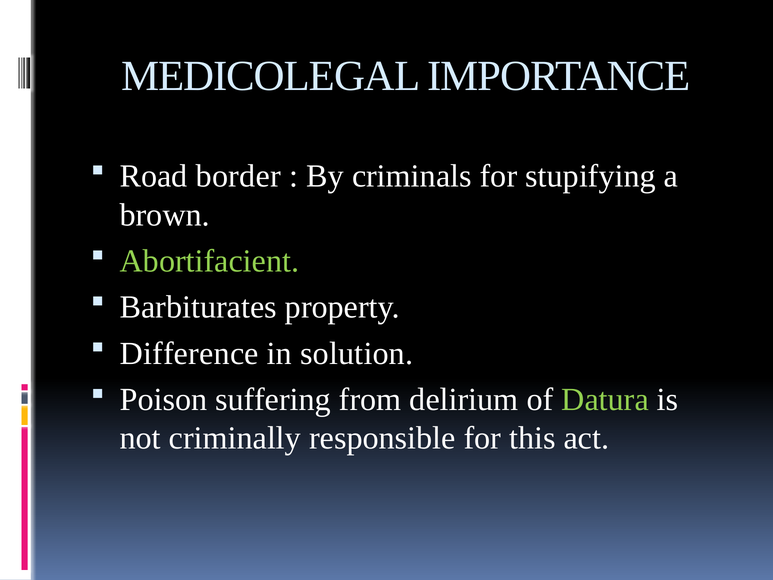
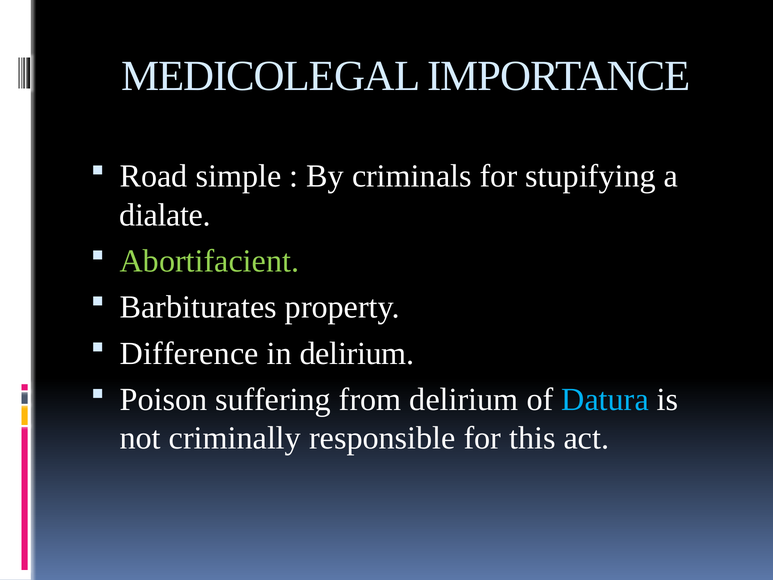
border: border -> simple
brown: brown -> dialate
in solution: solution -> delirium
Datura colour: light green -> light blue
